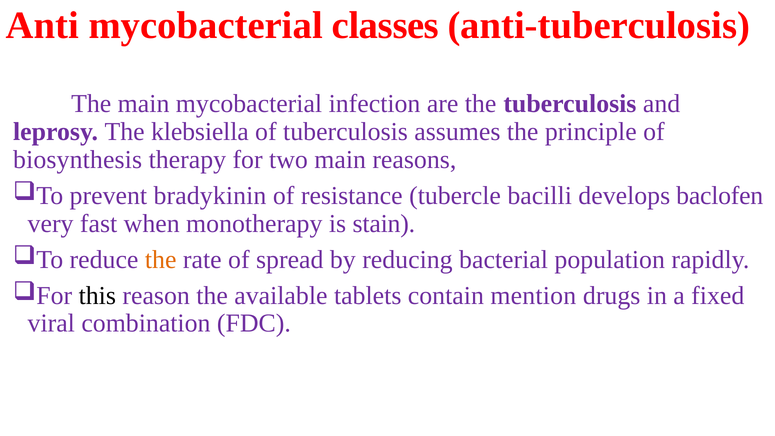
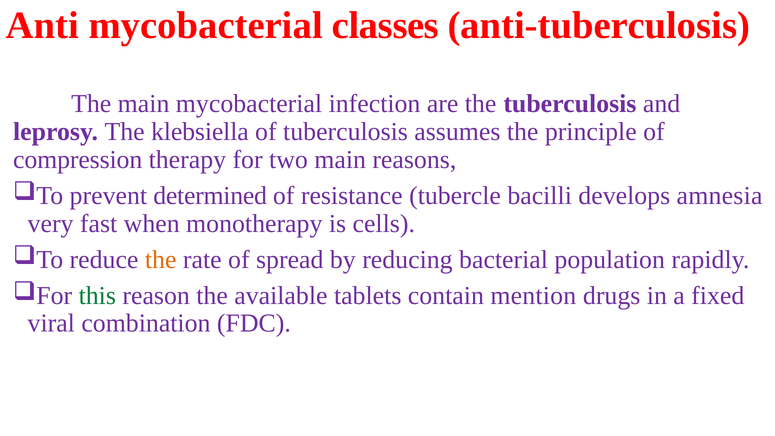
biosynthesis: biosynthesis -> compression
bradykinin: bradykinin -> determined
baclofen: baclofen -> amnesia
stain: stain -> cells
this colour: black -> green
